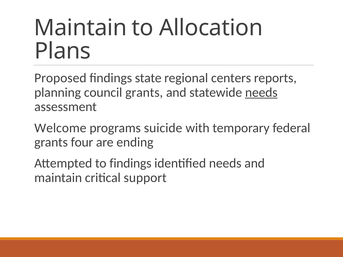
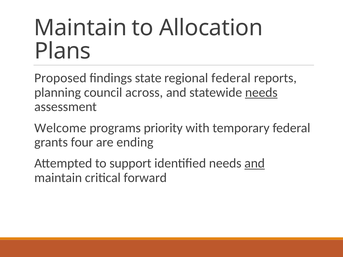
regional centers: centers -> federal
council grants: grants -> across
suicide: suicide -> priority
to findings: findings -> support
and at (255, 163) underline: none -> present
support: support -> forward
